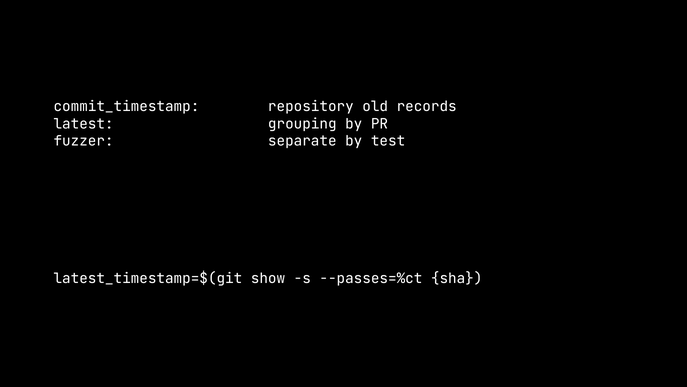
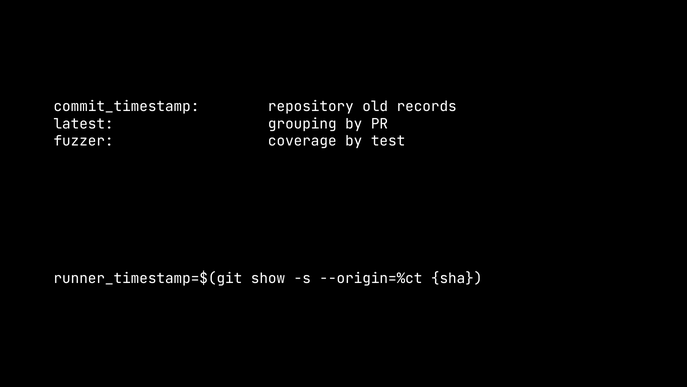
separate: separate -> coverage
latest_timestamp=$(git: latest_timestamp=$(git -> runner_timestamp=$(git
--passes=%ct: --passes=%ct -> --origin=%ct
